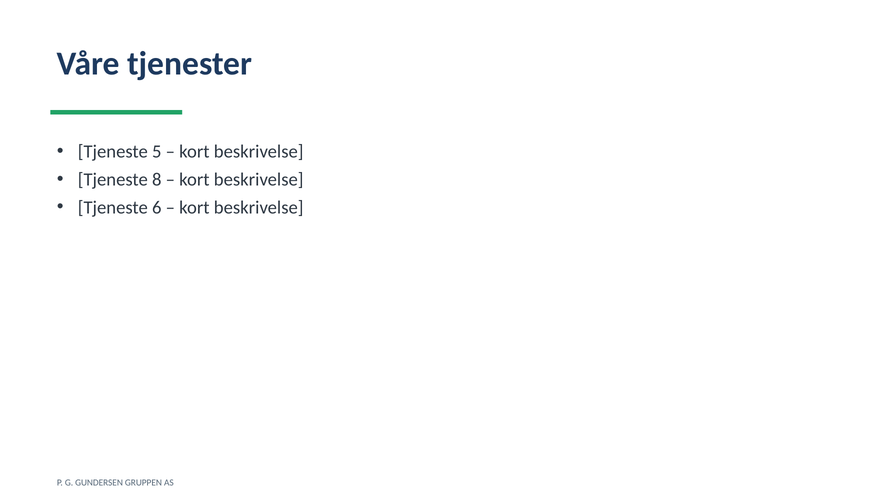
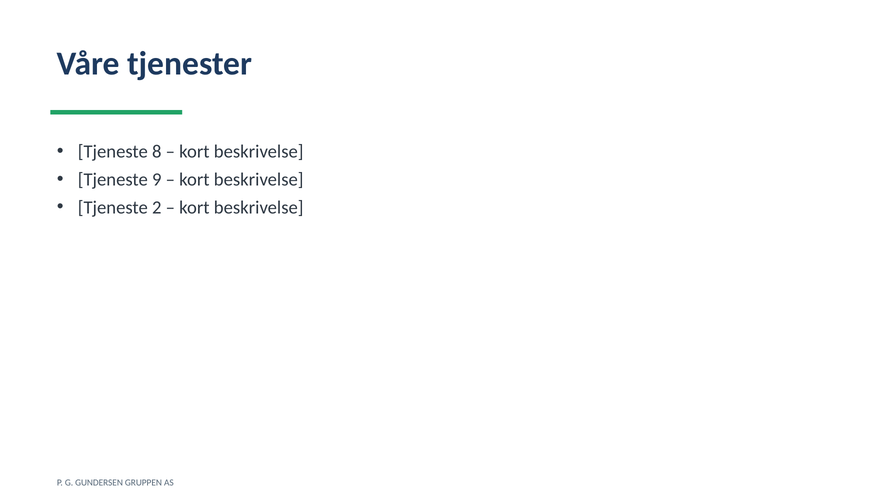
5: 5 -> 8
8: 8 -> 9
6: 6 -> 2
